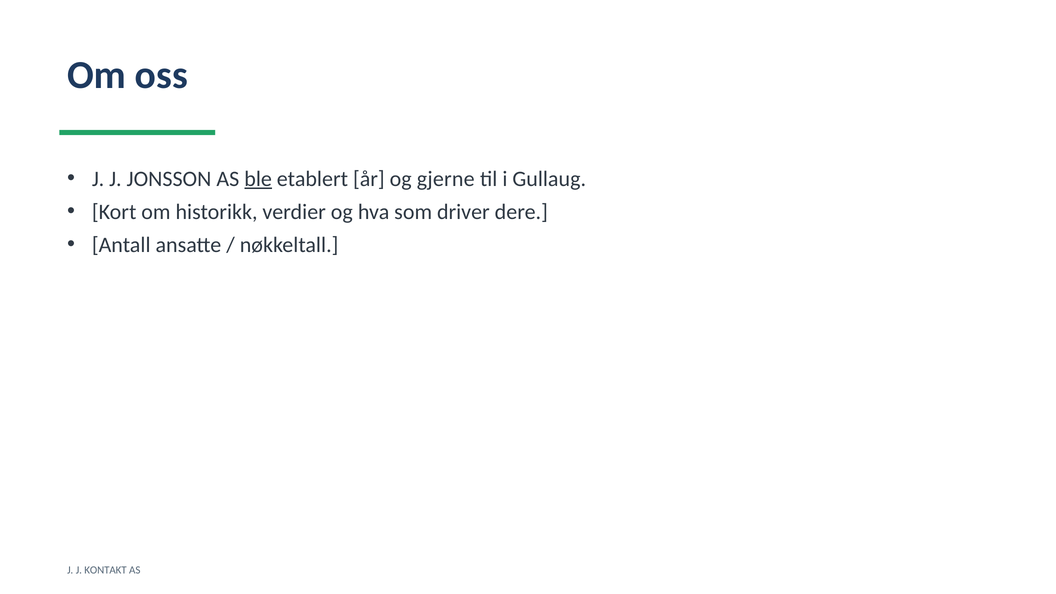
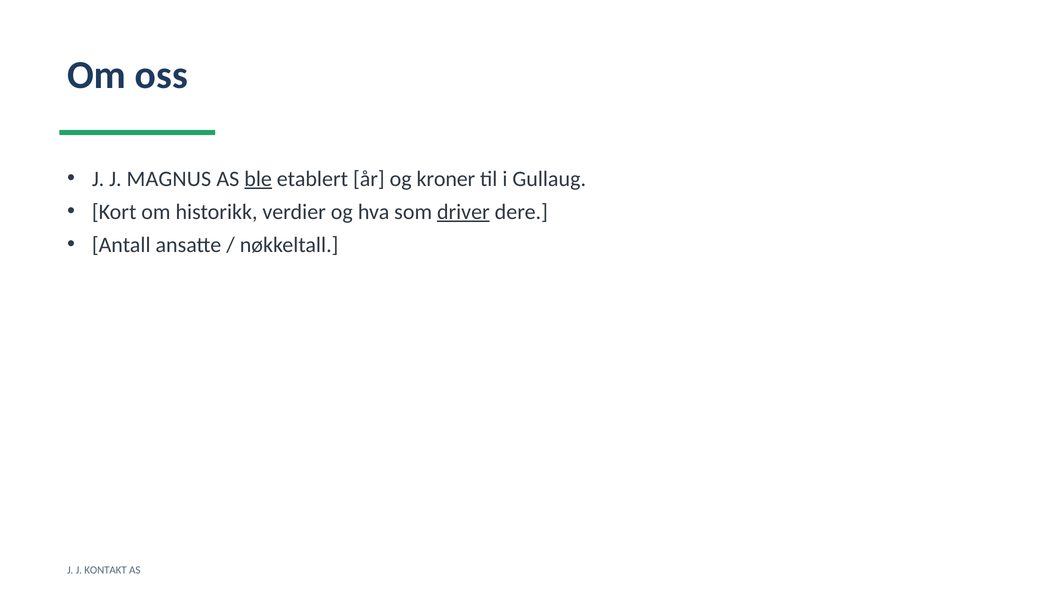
JONSSON: JONSSON -> MAGNUS
gjerne: gjerne -> kroner
driver underline: none -> present
